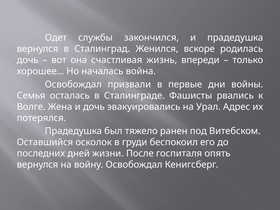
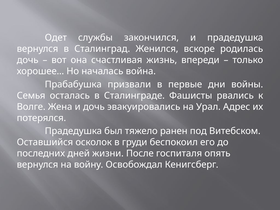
Освобождал at (73, 84): Освобождал -> Прабабушка
